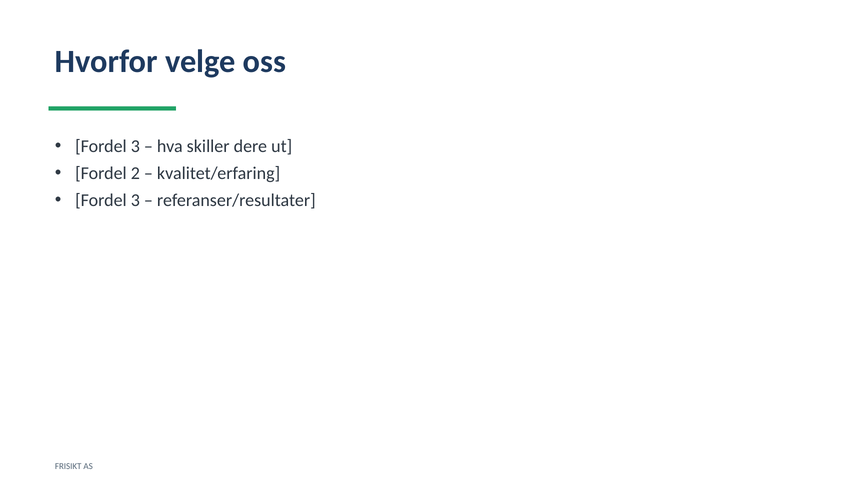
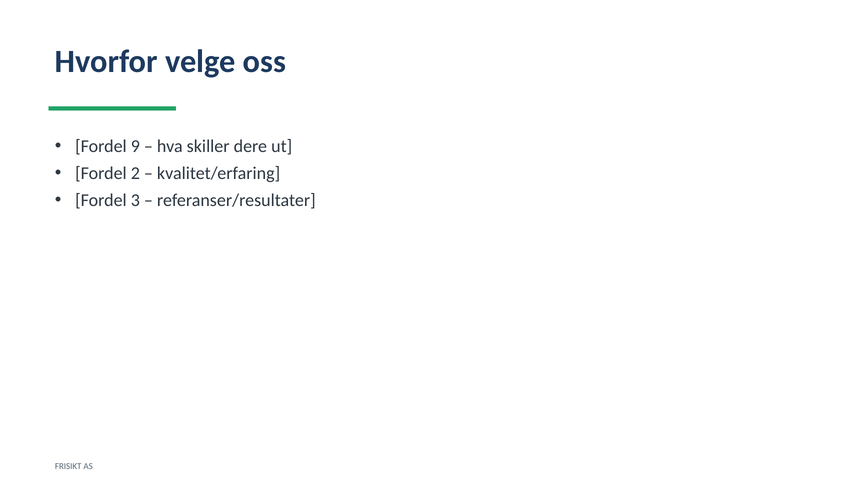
3 at (135, 146): 3 -> 9
